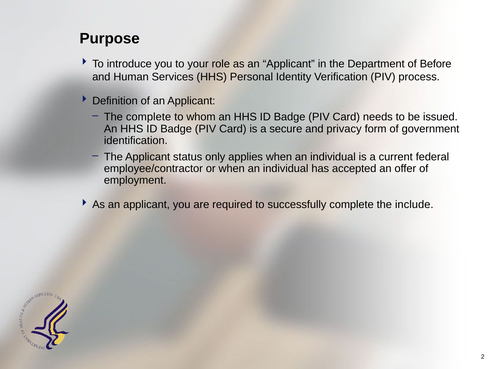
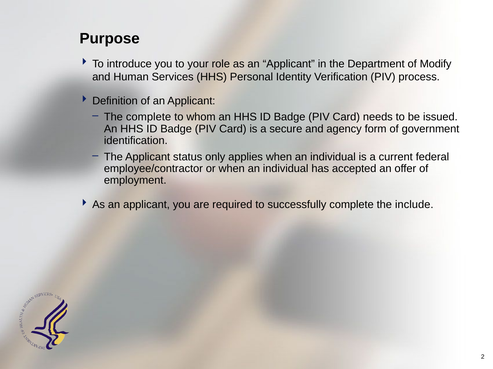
Before: Before -> Modify
privacy: privacy -> agency
